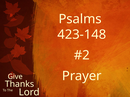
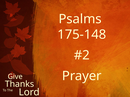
423-148: 423-148 -> 175-148
